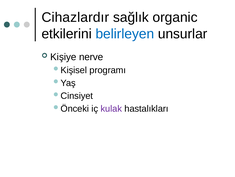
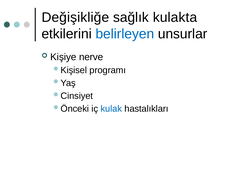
Cihazlardır: Cihazlardır -> Değişikliğe
organic: organic -> kulakta
kulak colour: purple -> blue
